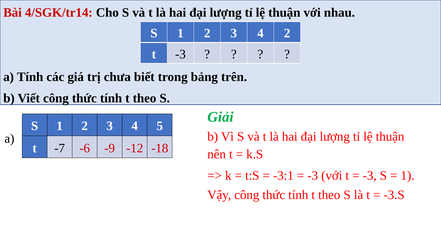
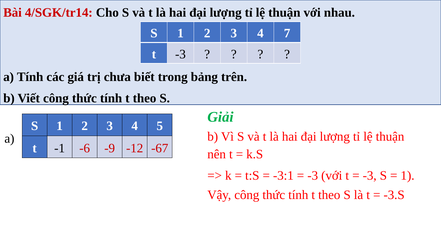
4 2: 2 -> 7
-7: -7 -> -1
-18: -18 -> -67
